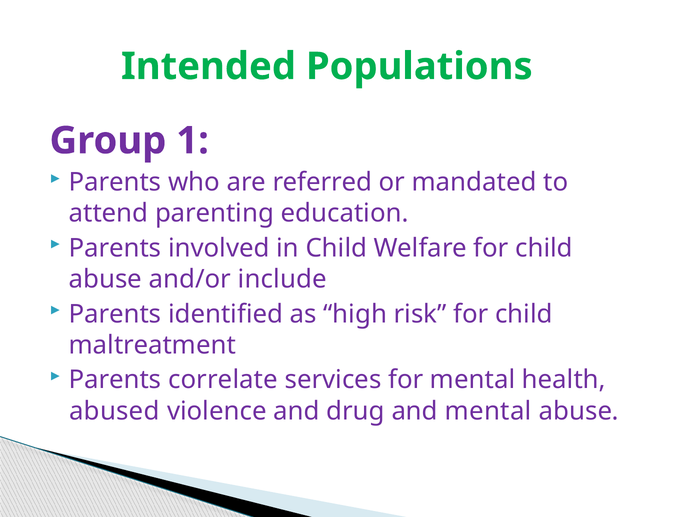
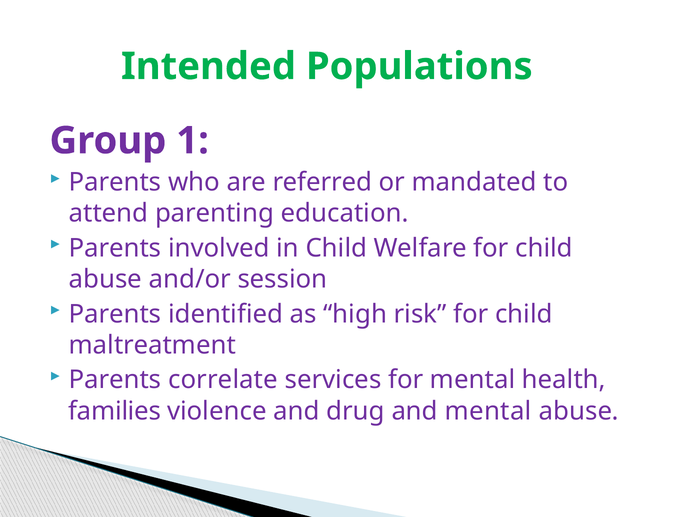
include: include -> session
abused: abused -> families
